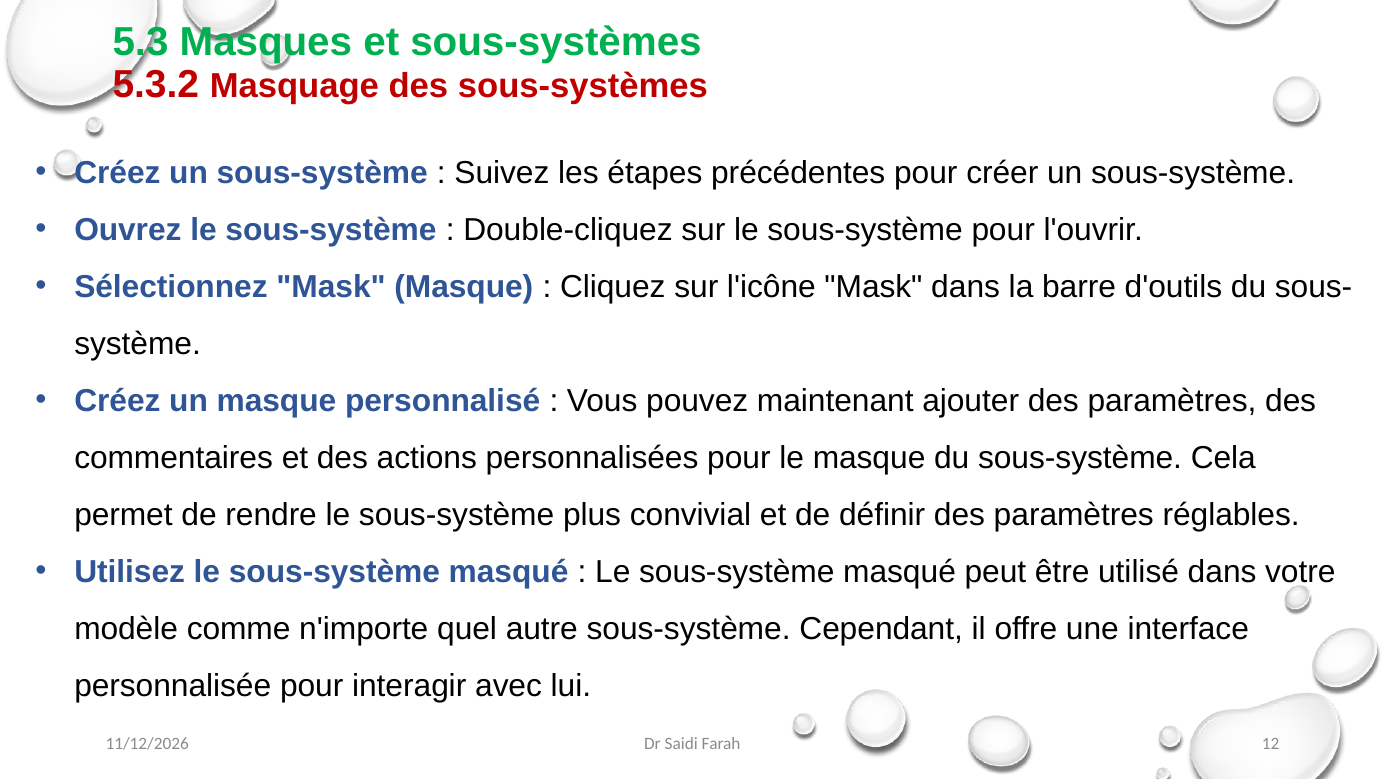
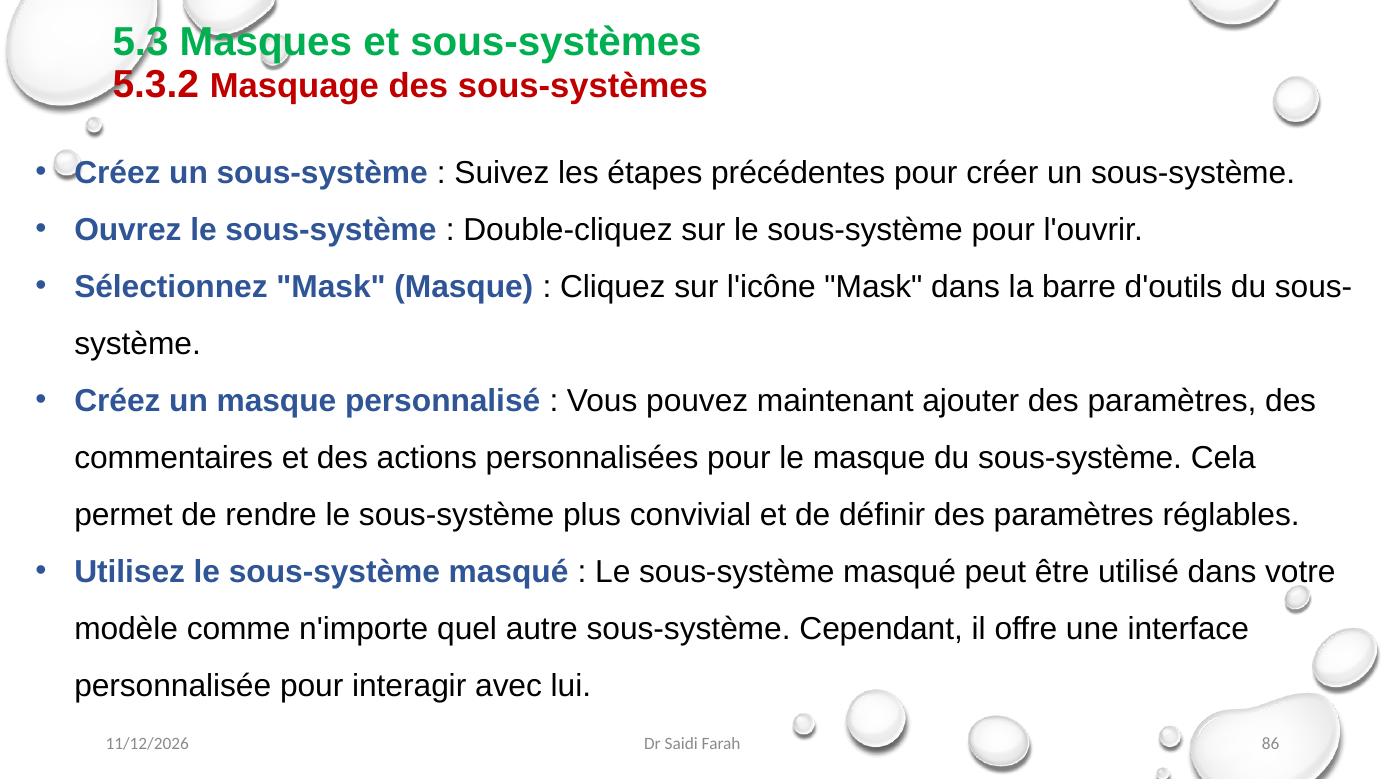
12: 12 -> 86
